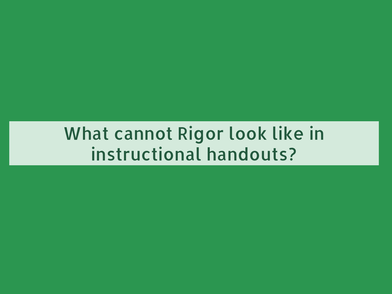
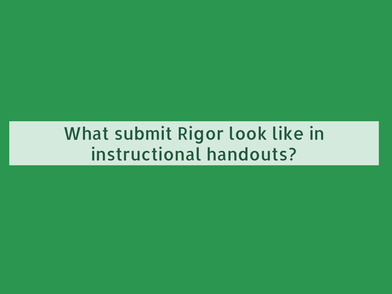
cannot: cannot -> submit
